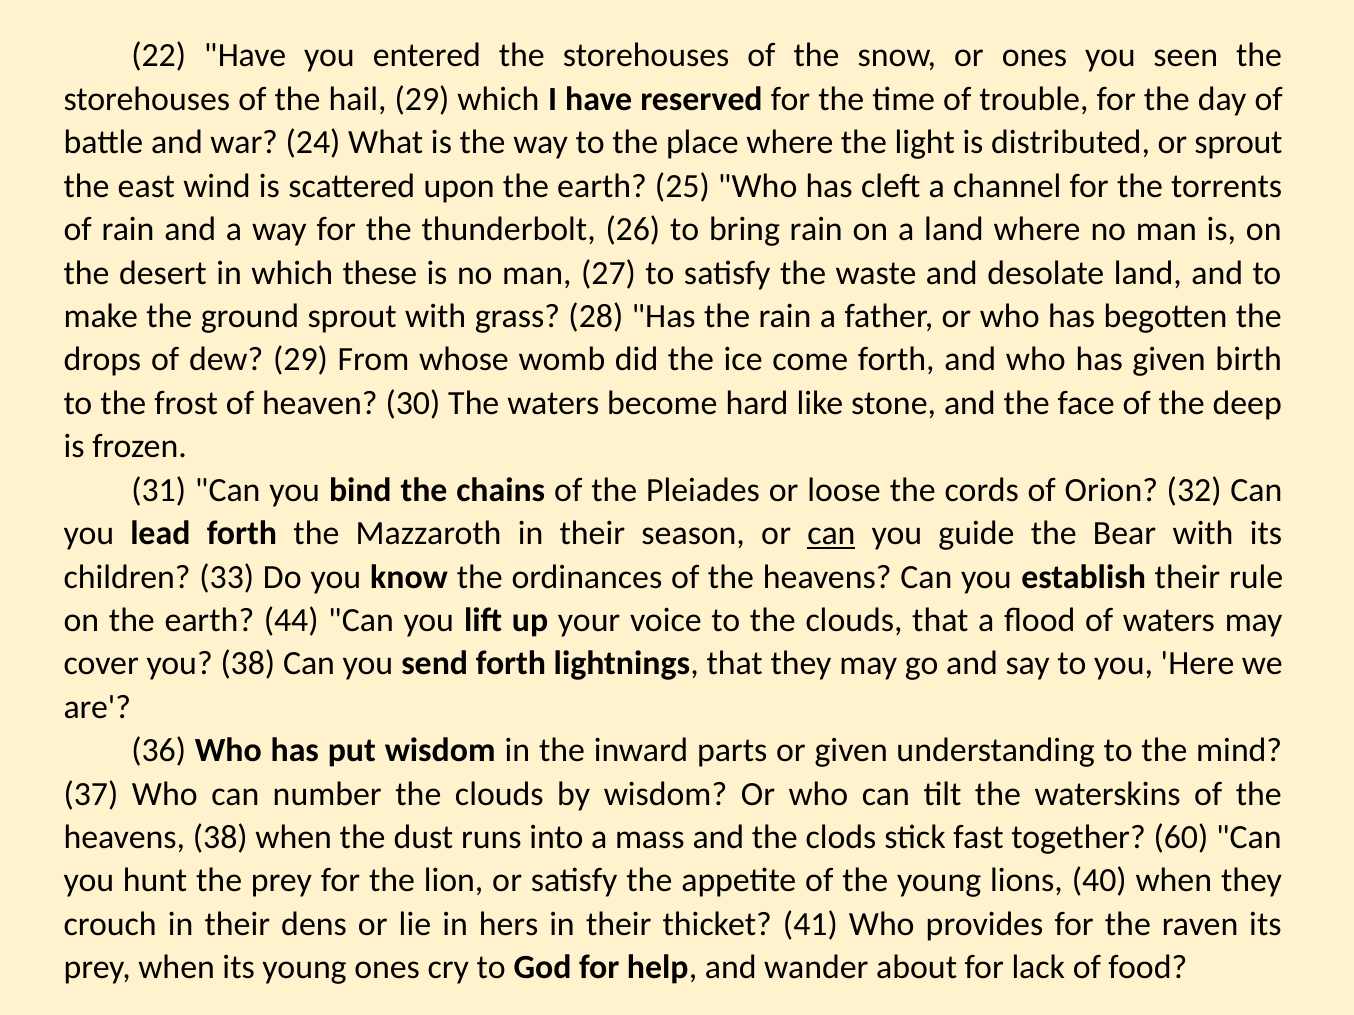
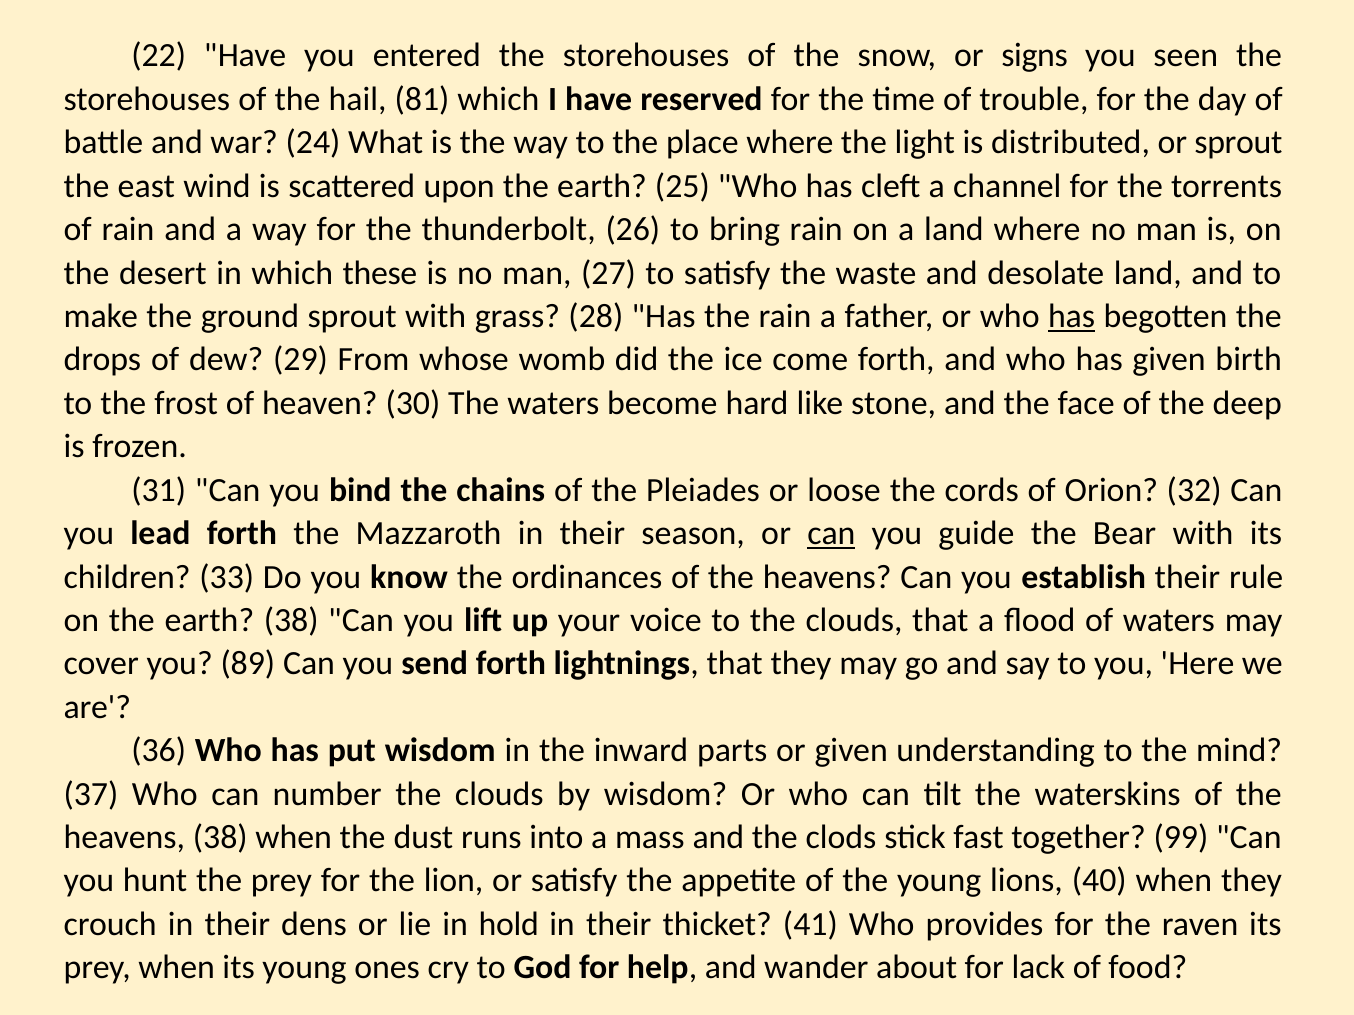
or ones: ones -> signs
hail 29: 29 -> 81
has at (1072, 316) underline: none -> present
earth 44: 44 -> 38
you 38: 38 -> 89
60: 60 -> 99
hers: hers -> hold
